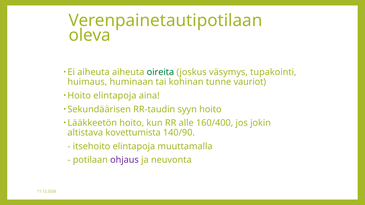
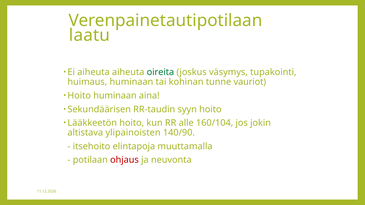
oleva: oleva -> laatu
Hoito elintapoja: elintapoja -> huminaan
160/400: 160/400 -> 160/104
kovettumista: kovettumista -> ylipainoisten
ohjaus colour: purple -> red
